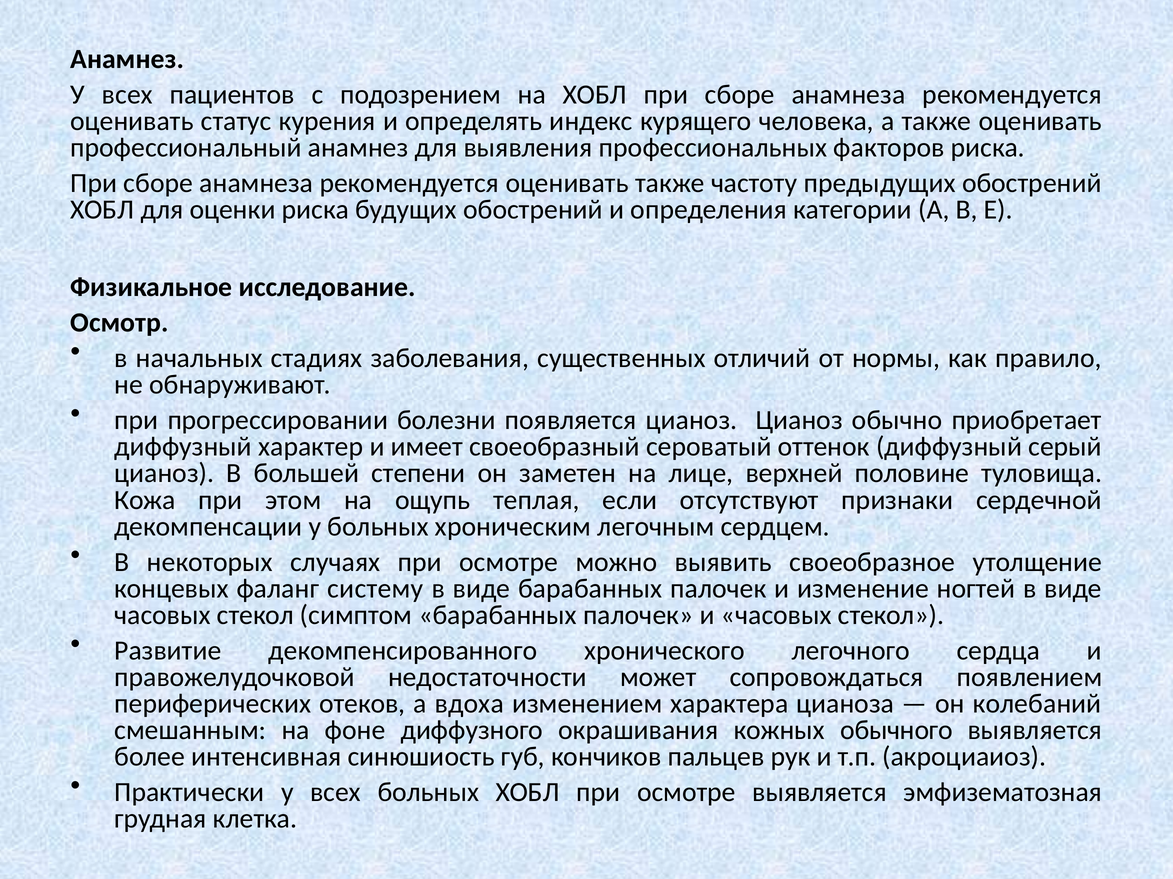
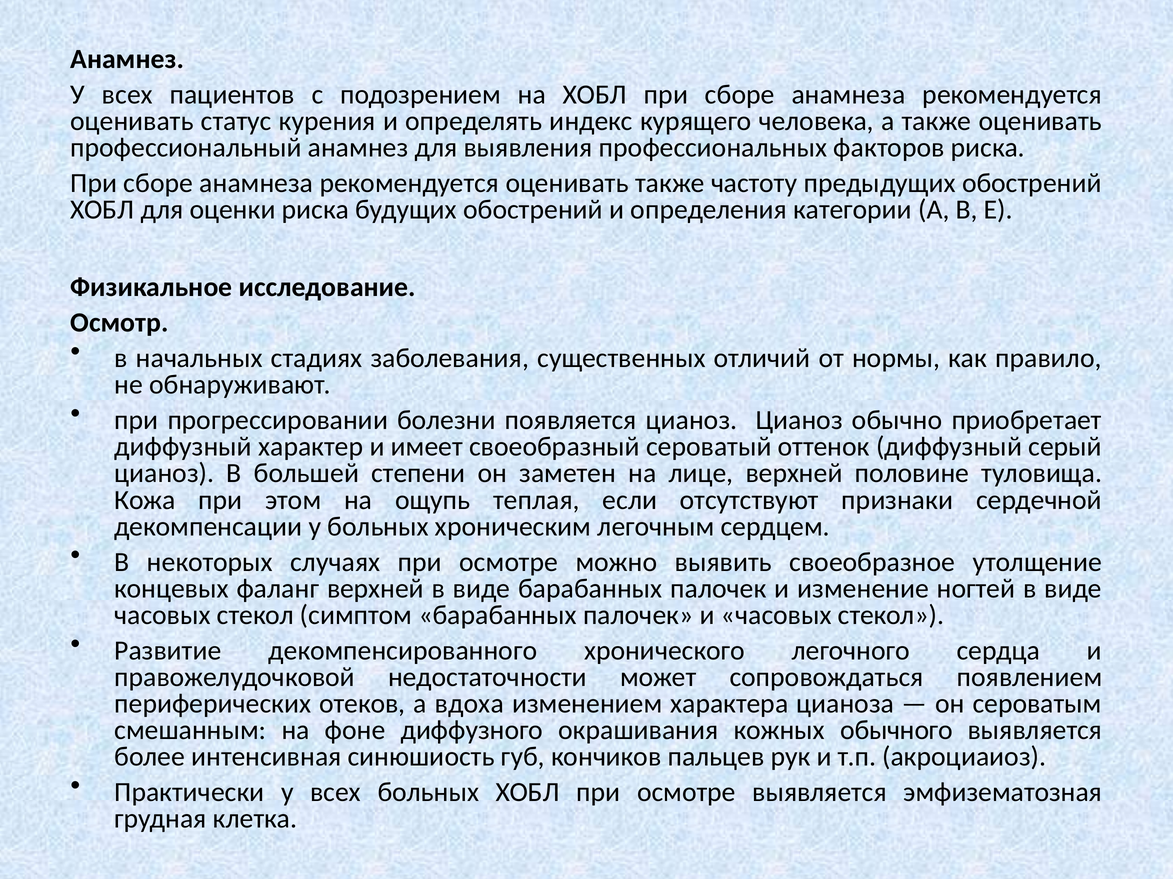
фаланг систему: систему -> верхней
колебаний: колебаний -> сероватым
